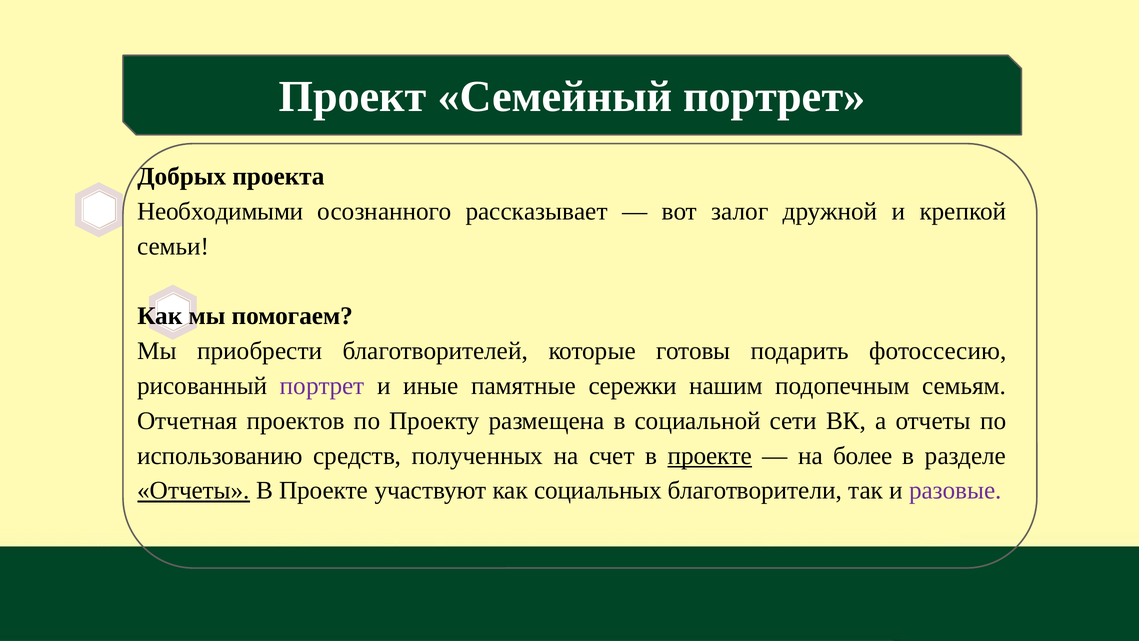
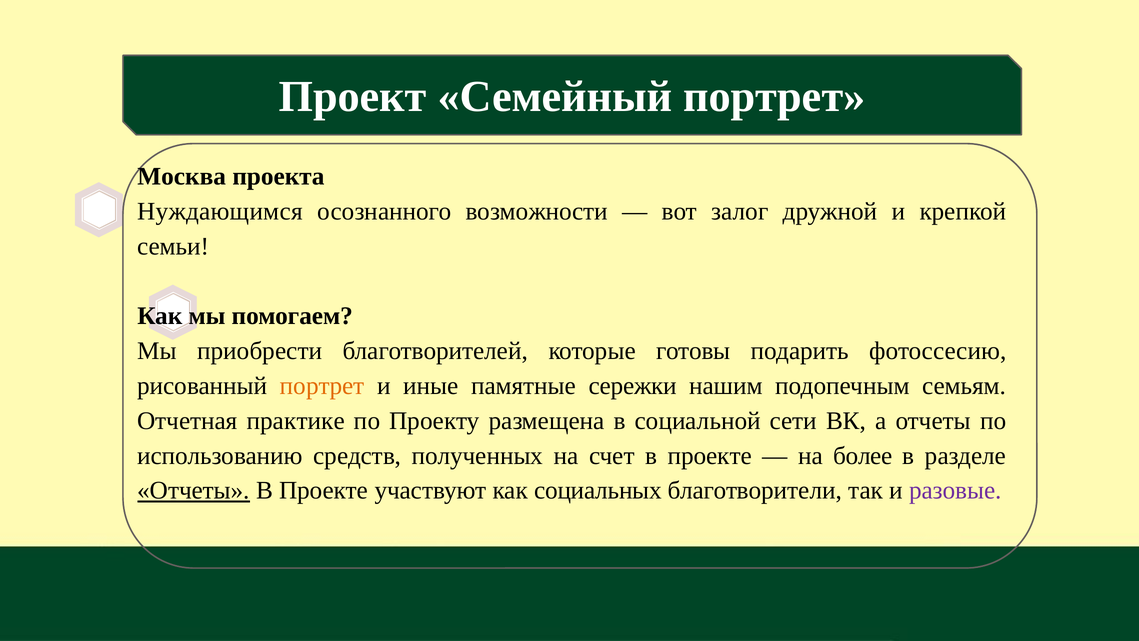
Добрых: Добрых -> Москва
Необходимыми: Необходимыми -> Нуждающимся
рассказывает: рассказывает -> возможности
портрет at (322, 386) colour: purple -> orange
проектов: проектов -> практике
проекте at (710, 456) underline: present -> none
